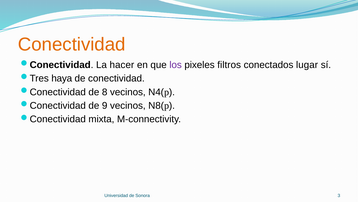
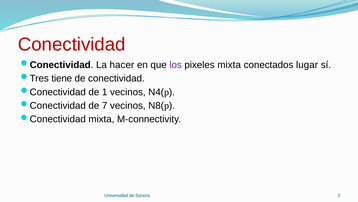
Conectividad at (72, 44) colour: orange -> red
pixeles filtros: filtros -> mixta
haya: haya -> tiene
8: 8 -> 1
9: 9 -> 7
